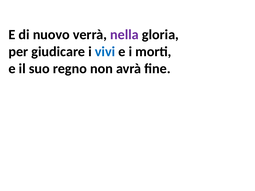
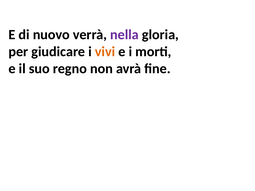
vivi colour: blue -> orange
